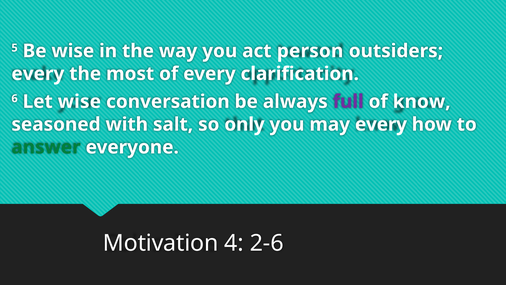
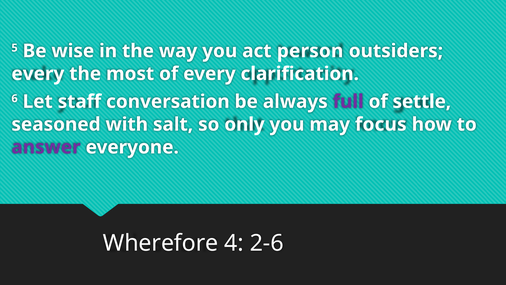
Let wise: wise -> staff
know: know -> settle
may every: every -> focus
answer colour: green -> purple
Motivation: Motivation -> Wherefore
